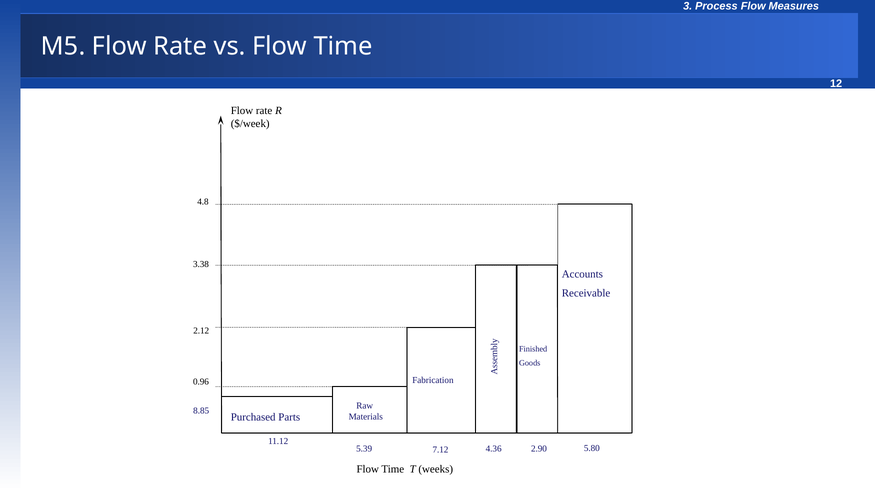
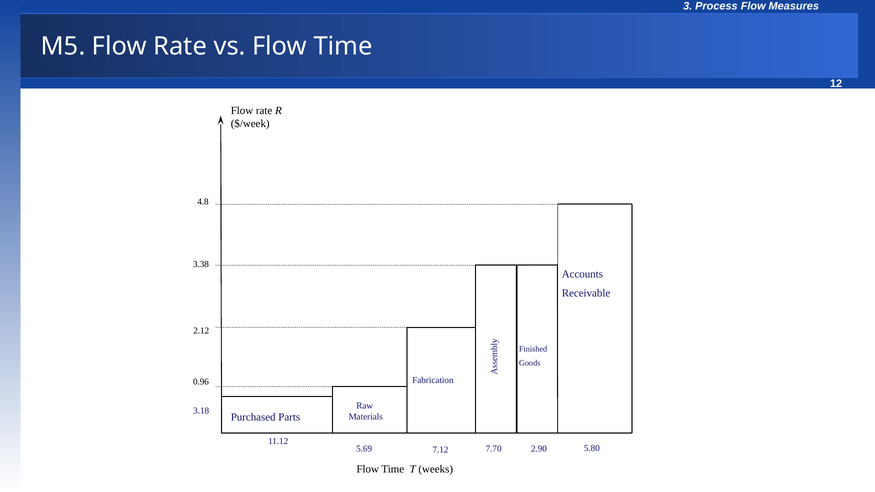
8.85: 8.85 -> 3.18
5.39: 5.39 -> 5.69
4.36: 4.36 -> 7.70
